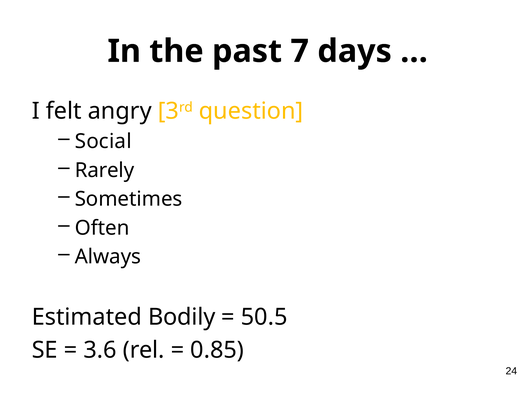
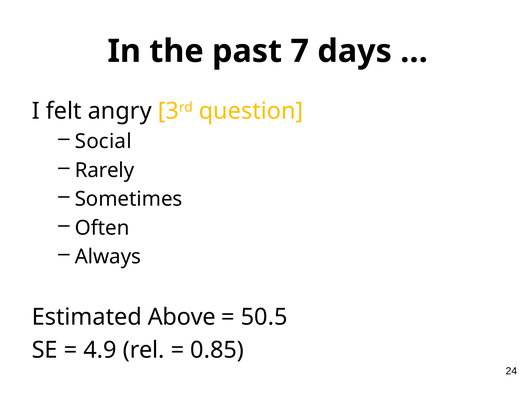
Bodily: Bodily -> Above
3.6: 3.6 -> 4.9
